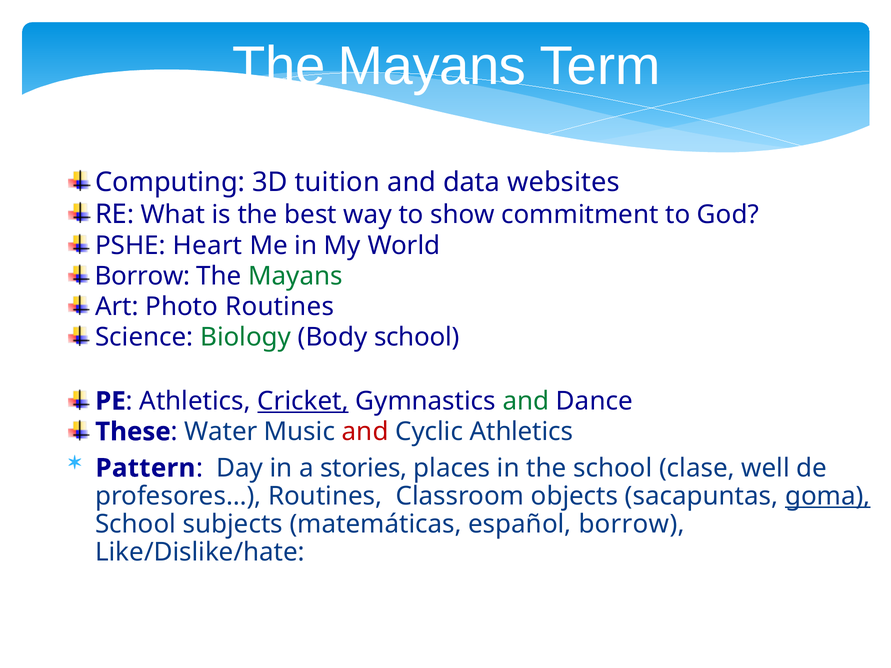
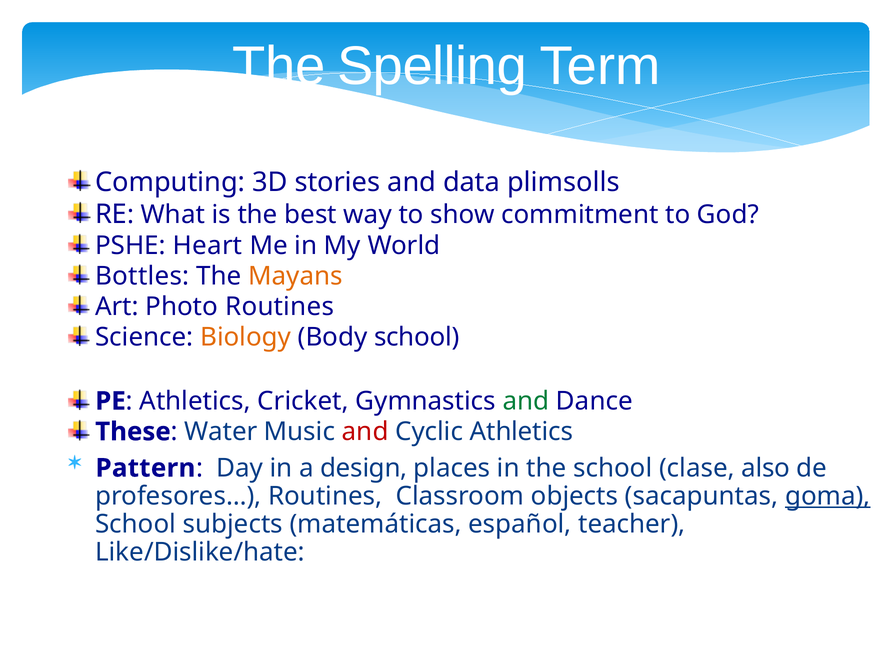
Mayans at (432, 66): Mayans -> Spelling
tuition: tuition -> stories
websites: websites -> plimsolls
Borrow at (143, 276): Borrow -> Bottles
Mayans at (295, 276) colour: green -> orange
Biology colour: green -> orange
Cricket underline: present -> none
stories: stories -> design
well: well -> also
español borrow: borrow -> teacher
